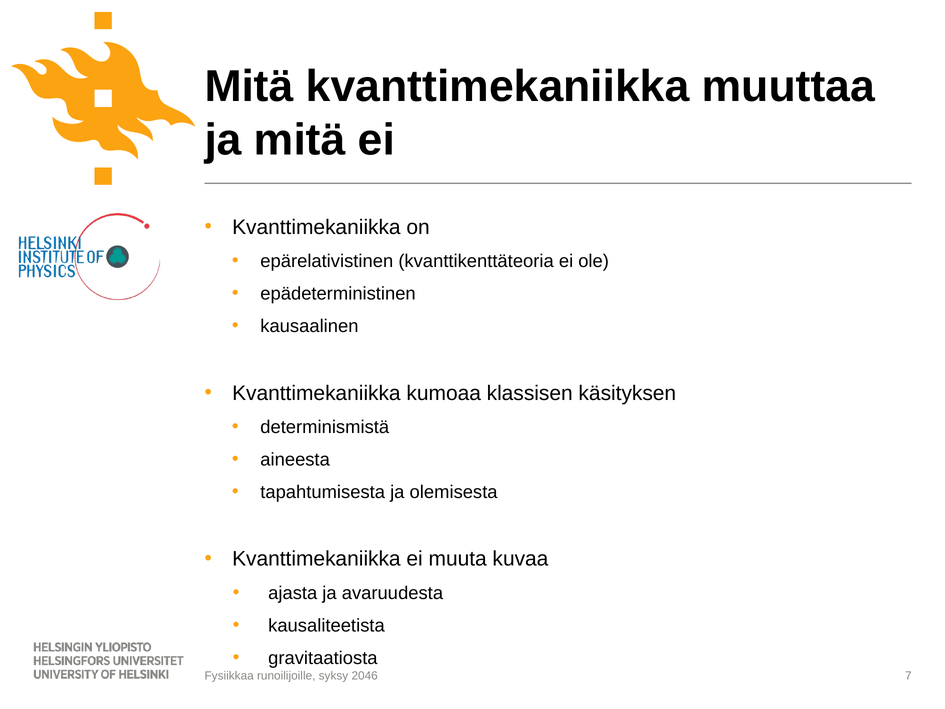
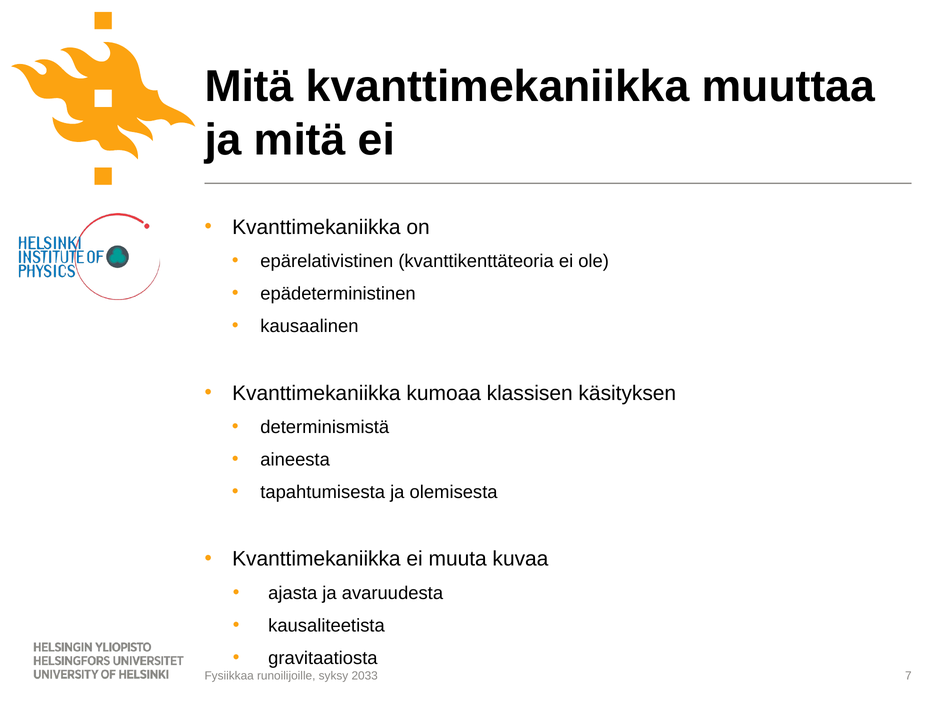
2046: 2046 -> 2033
